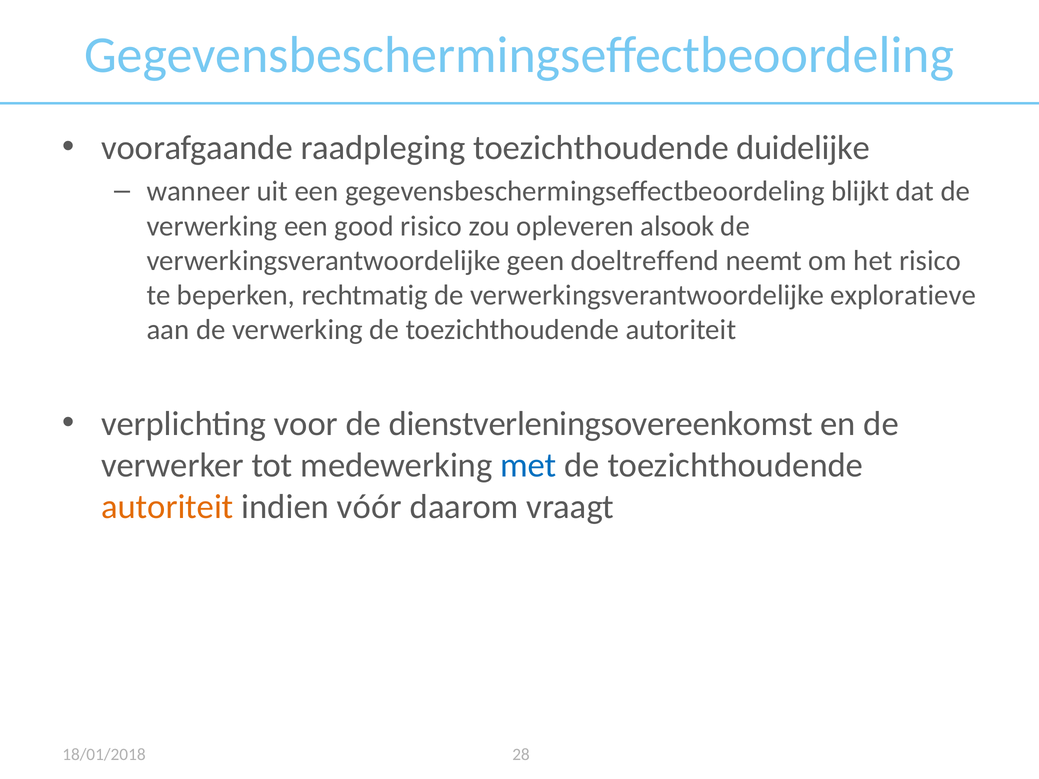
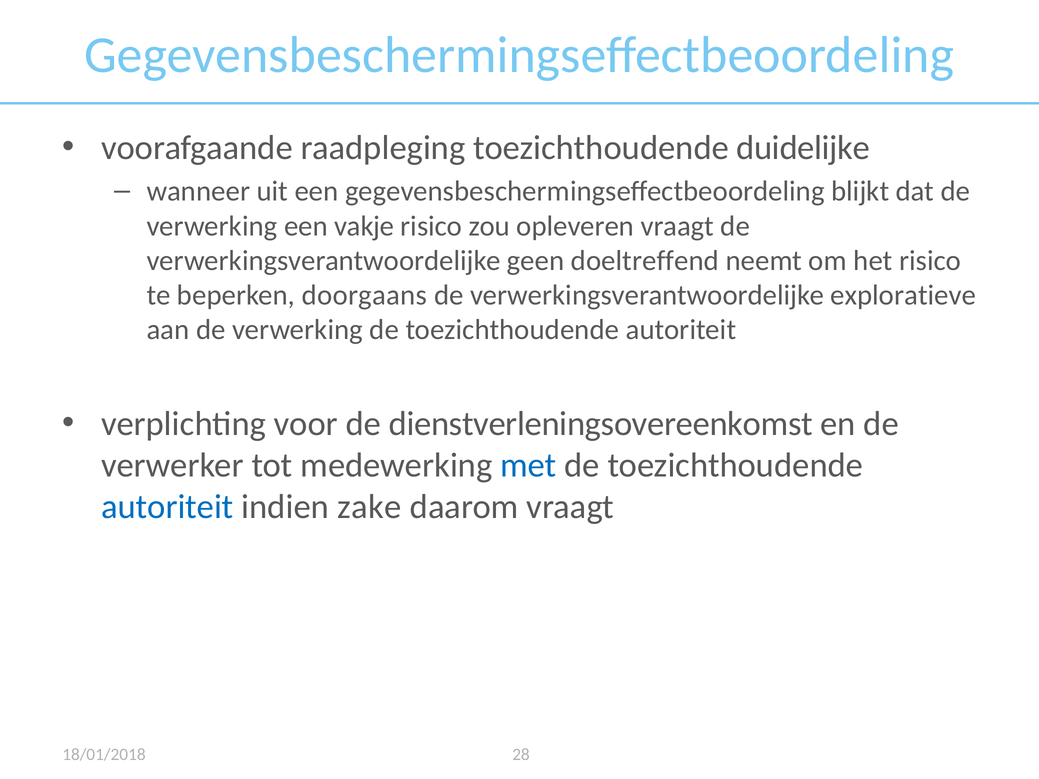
good: good -> vakje
opleveren alsook: alsook -> vraagt
rechtmatig: rechtmatig -> doorgaans
autoriteit at (167, 507) colour: orange -> blue
vóór: vóór -> zake
